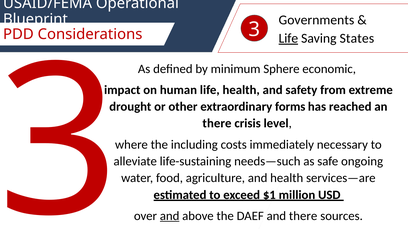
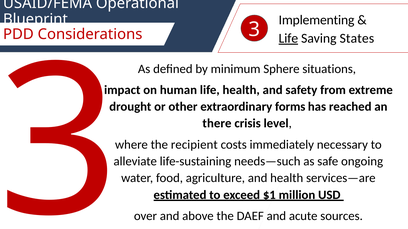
Governments: Governments -> Implementing
economic: economic -> situations
including: including -> recipient
and at (170, 216) underline: present -> none
and there: there -> acute
